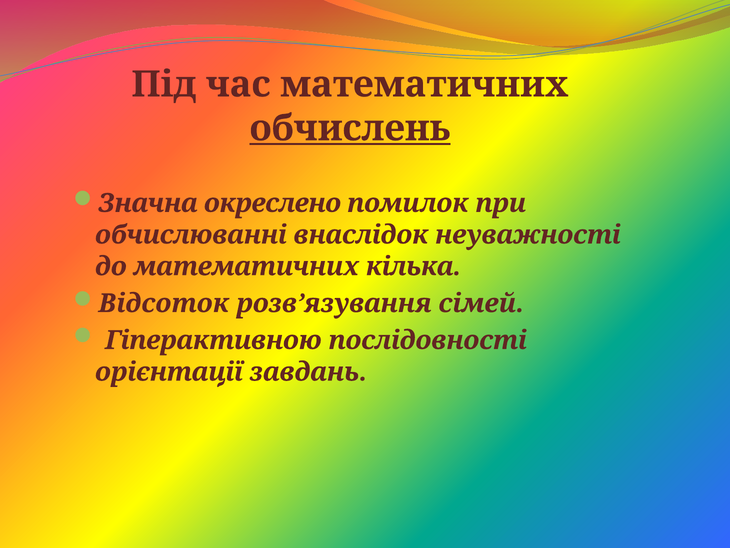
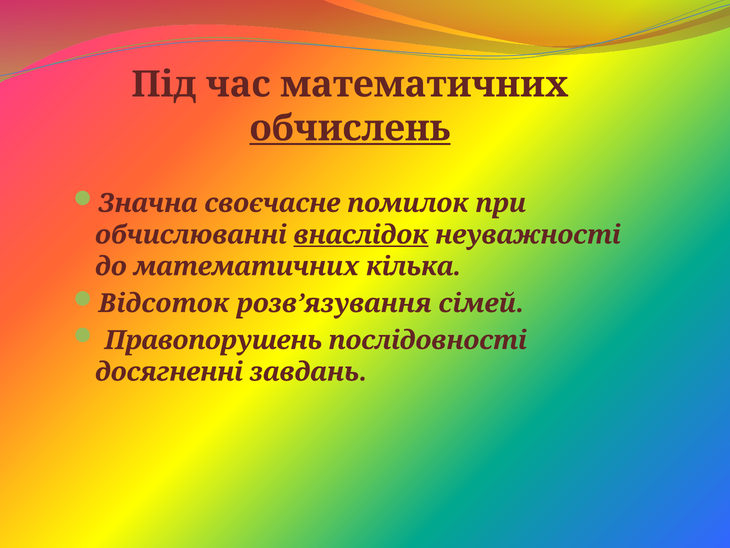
окреслено: окреслено -> своєчасне
внаслідок underline: none -> present
Гіперактивною: Гіперактивною -> Правопорушень
орієнтації: орієнтації -> досягненні
